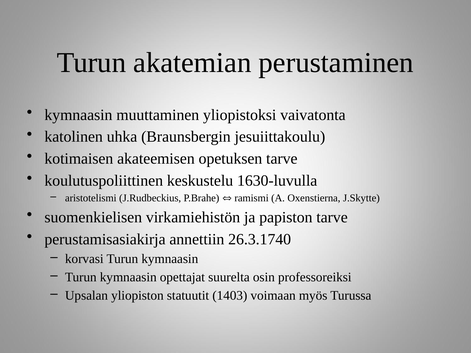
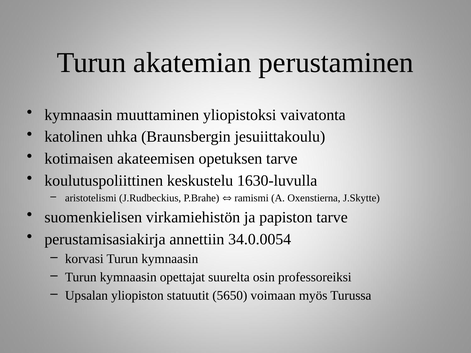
26.3.1740: 26.3.1740 -> 34.0.0054
1403: 1403 -> 5650
